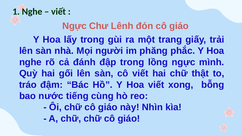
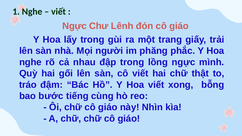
đánh: đánh -> nhau
nước: nước -> bước
